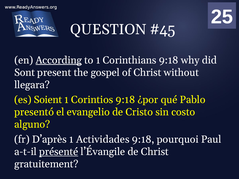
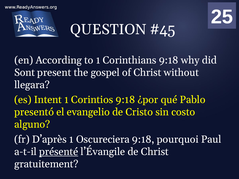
According underline: present -> none
Soient: Soient -> Intent
Actividades: Actividades -> Oscureciera
